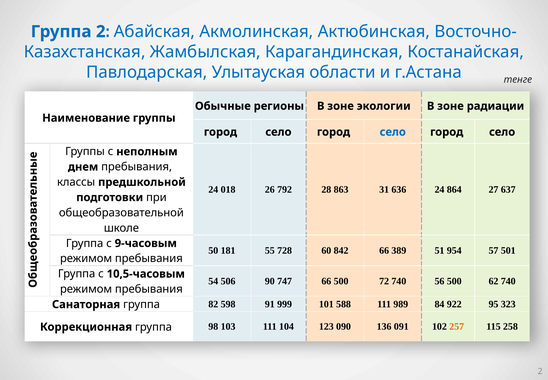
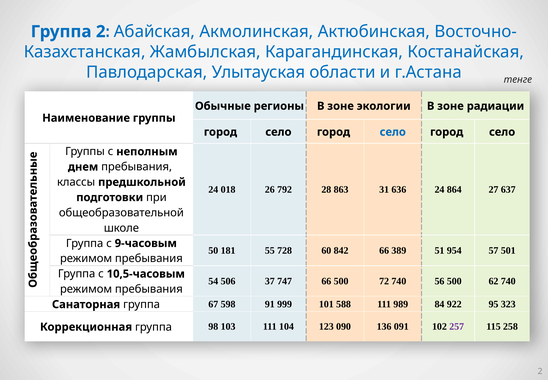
90: 90 -> 37
82: 82 -> 67
257 colour: orange -> purple
